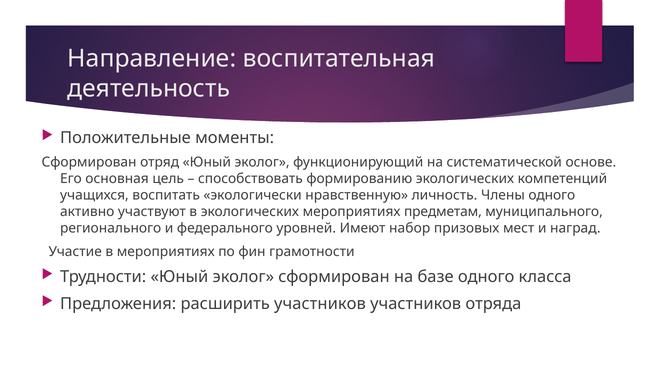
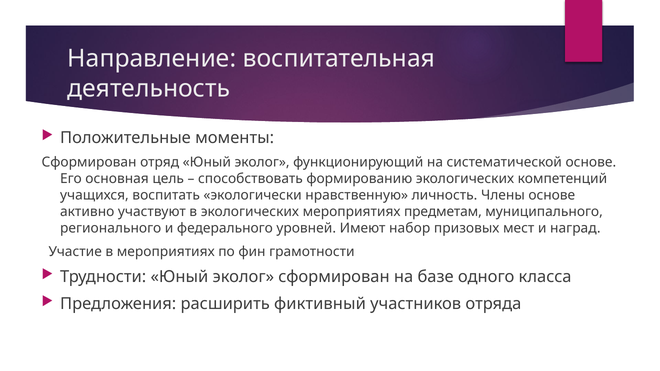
Члены одного: одного -> основе
расширить участников: участников -> фиктивный
